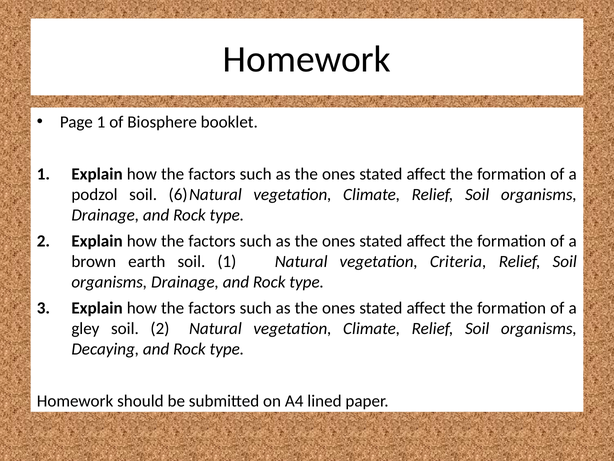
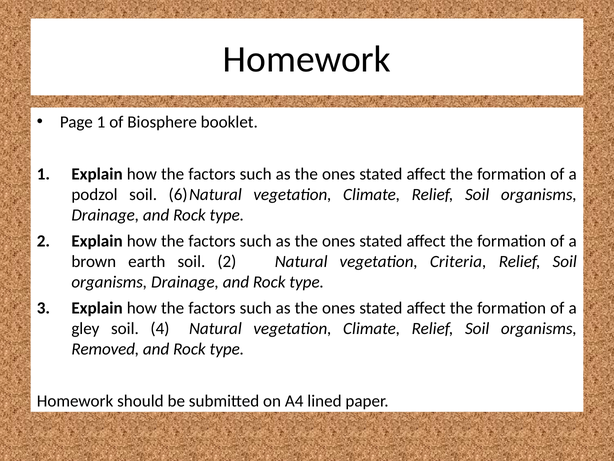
soil 1: 1 -> 2
soil 2: 2 -> 4
Decaying: Decaying -> Removed
